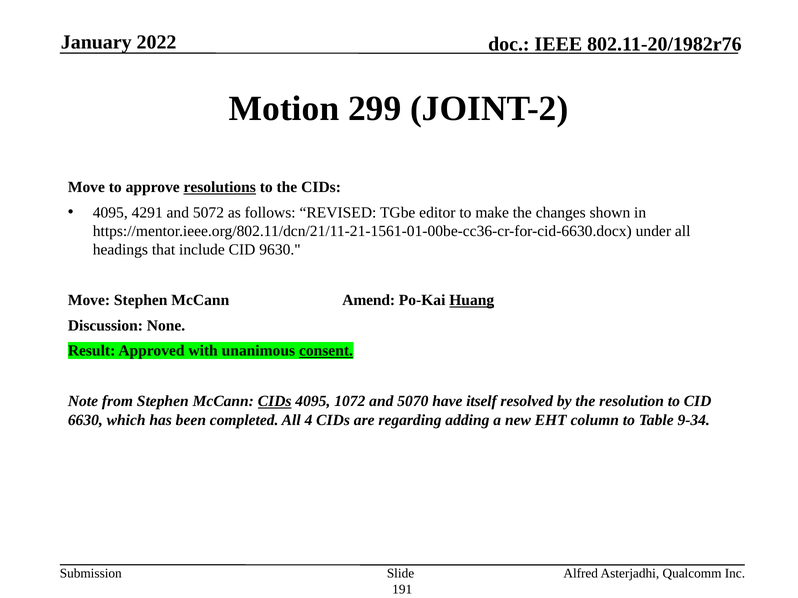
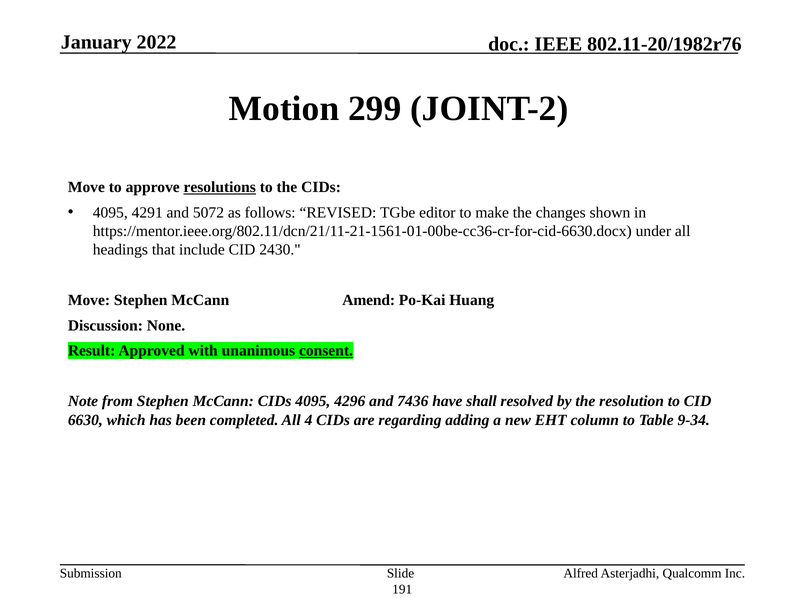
9630: 9630 -> 2430
Huang underline: present -> none
CIDs at (275, 402) underline: present -> none
1072: 1072 -> 4296
5070: 5070 -> 7436
itself: itself -> shall
